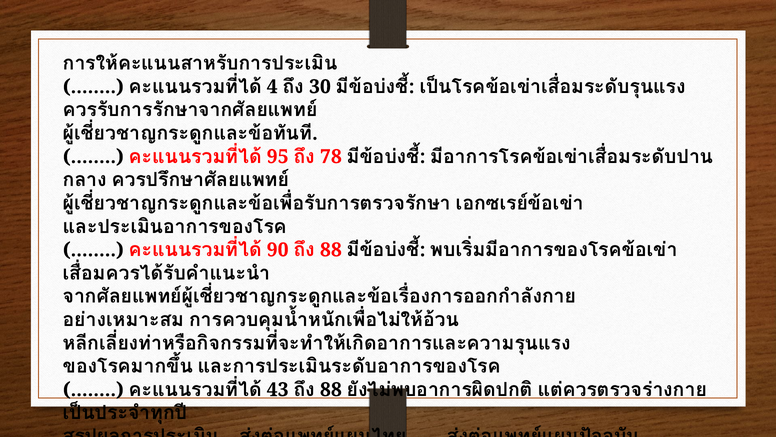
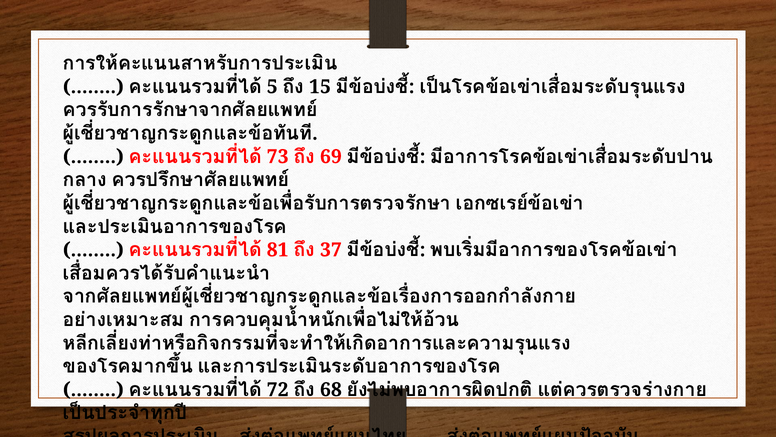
4: 4 -> 5
30: 30 -> 15
95: 95 -> 73
78: 78 -> 69
90: 90 -> 81
88 at (331, 250): 88 -> 37
43: 43 -> 72
88 at (331, 389): 88 -> 68
